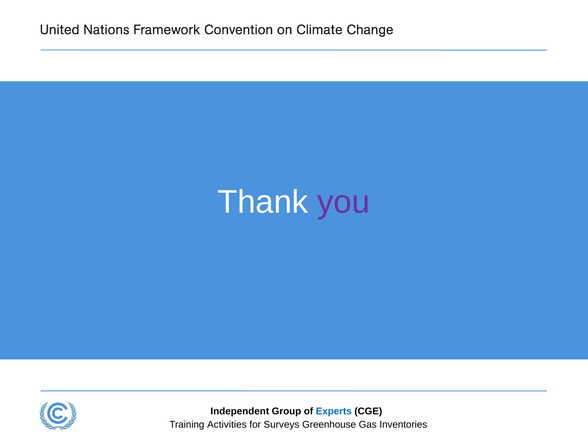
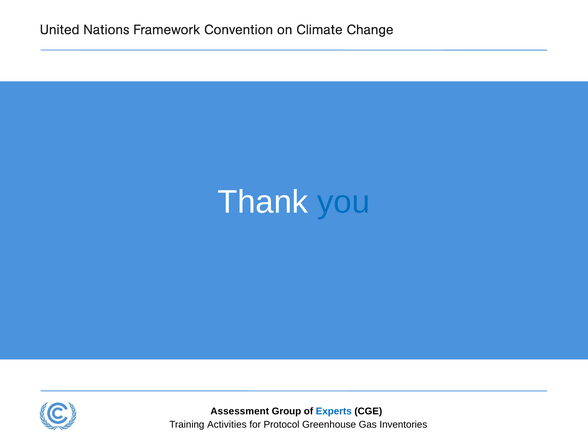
you colour: purple -> blue
Independent: Independent -> Assessment
Surveys: Surveys -> Protocol
